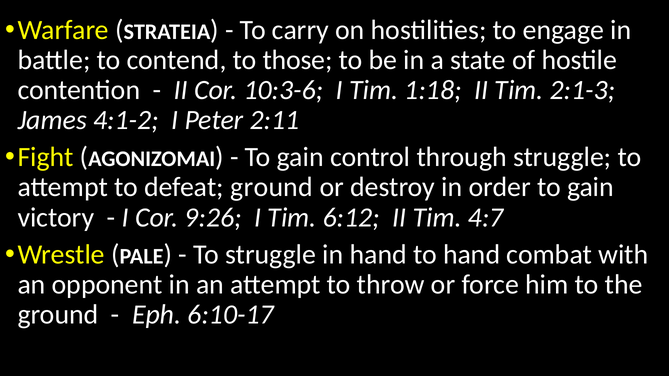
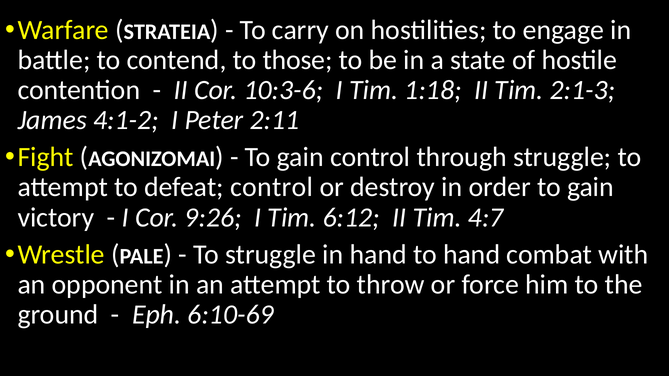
defeat ground: ground -> control
6:10-17: 6:10-17 -> 6:10-69
